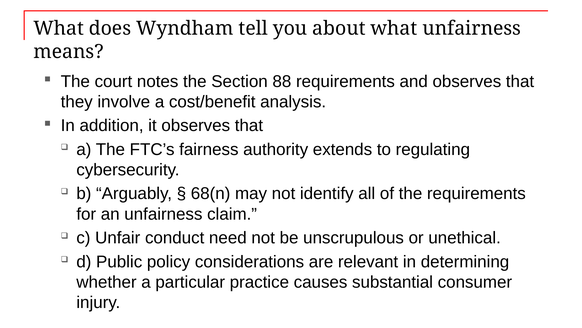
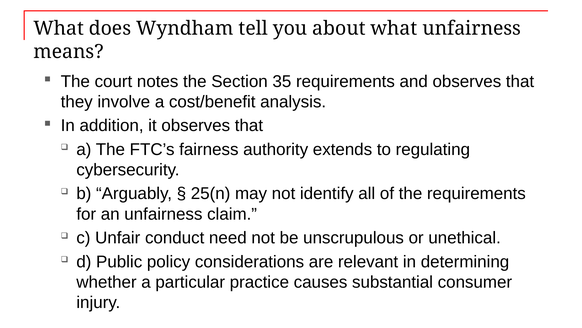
88: 88 -> 35
68(n: 68(n -> 25(n
